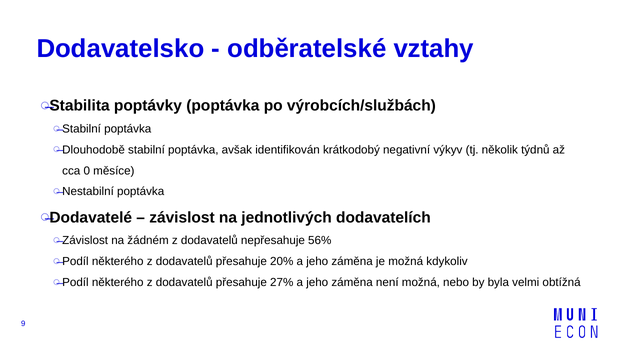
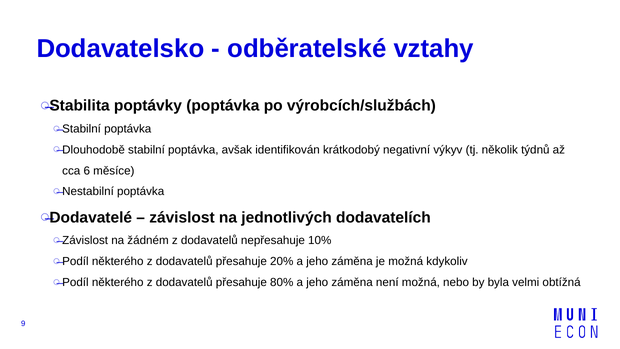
0: 0 -> 6
56%: 56% -> 10%
27%: 27% -> 80%
